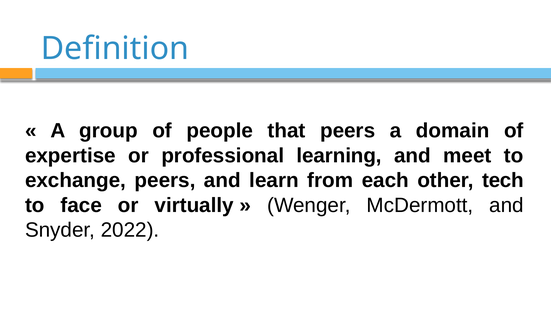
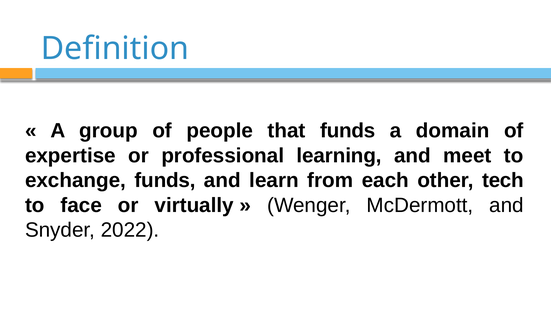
that peers: peers -> funds
exchange peers: peers -> funds
